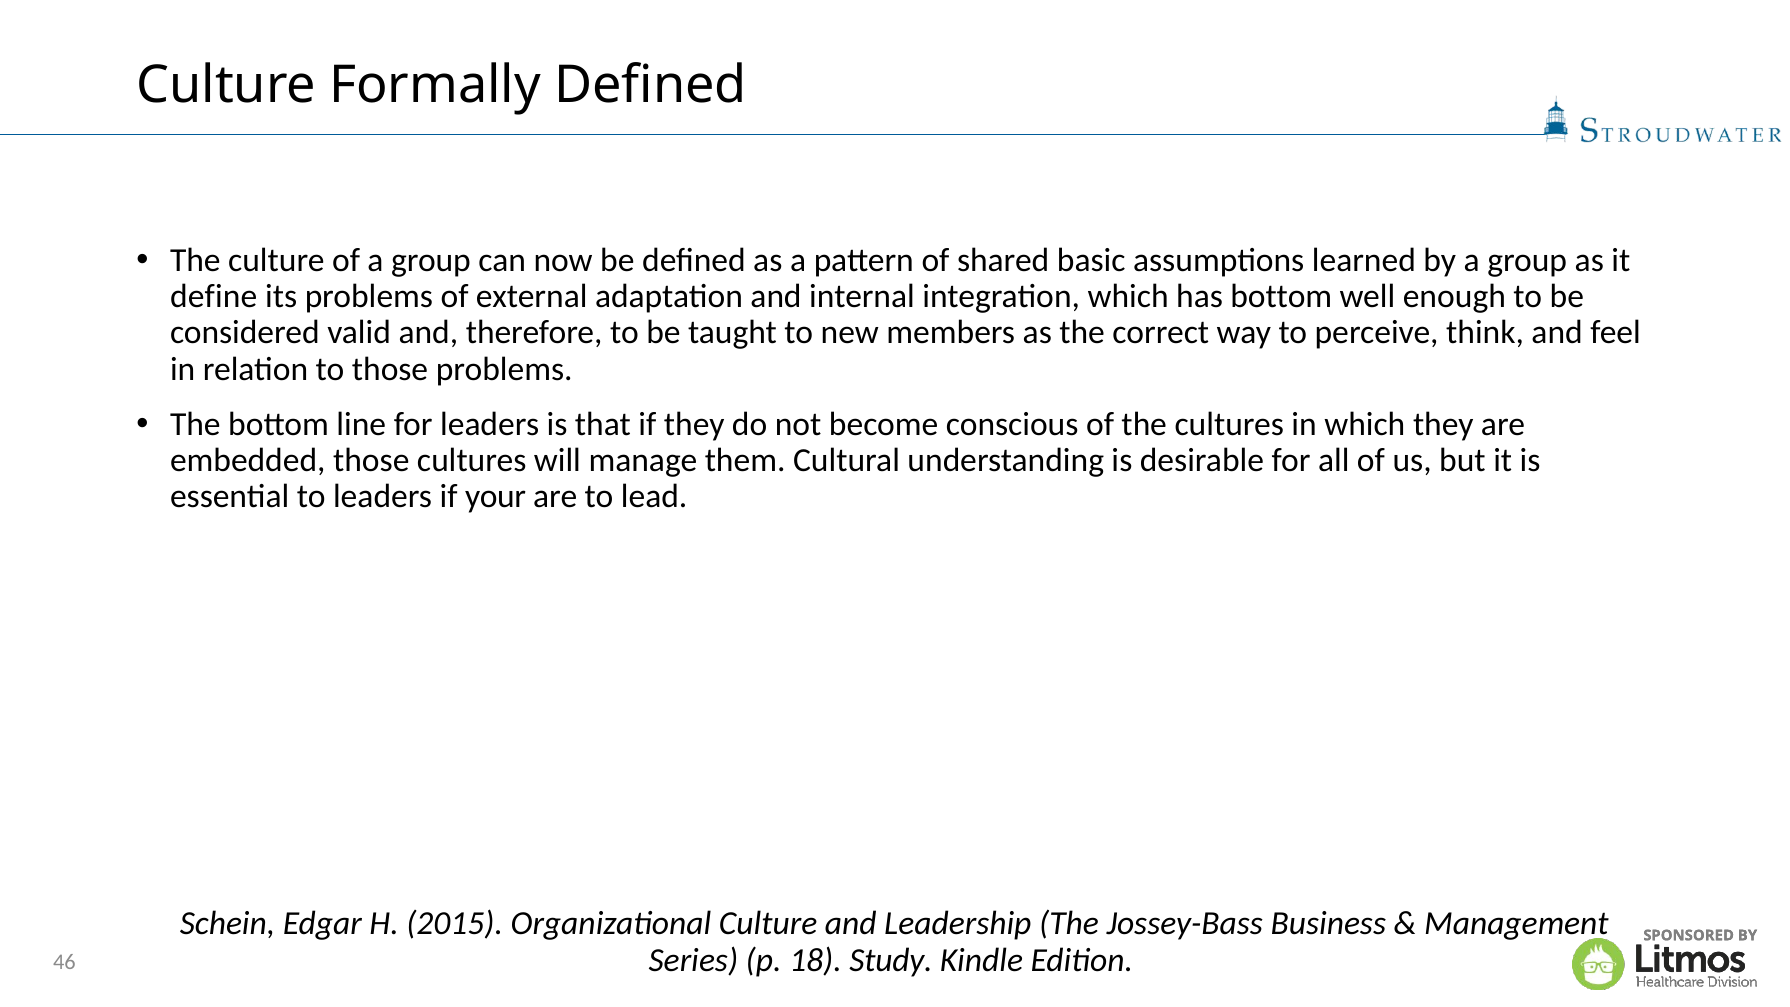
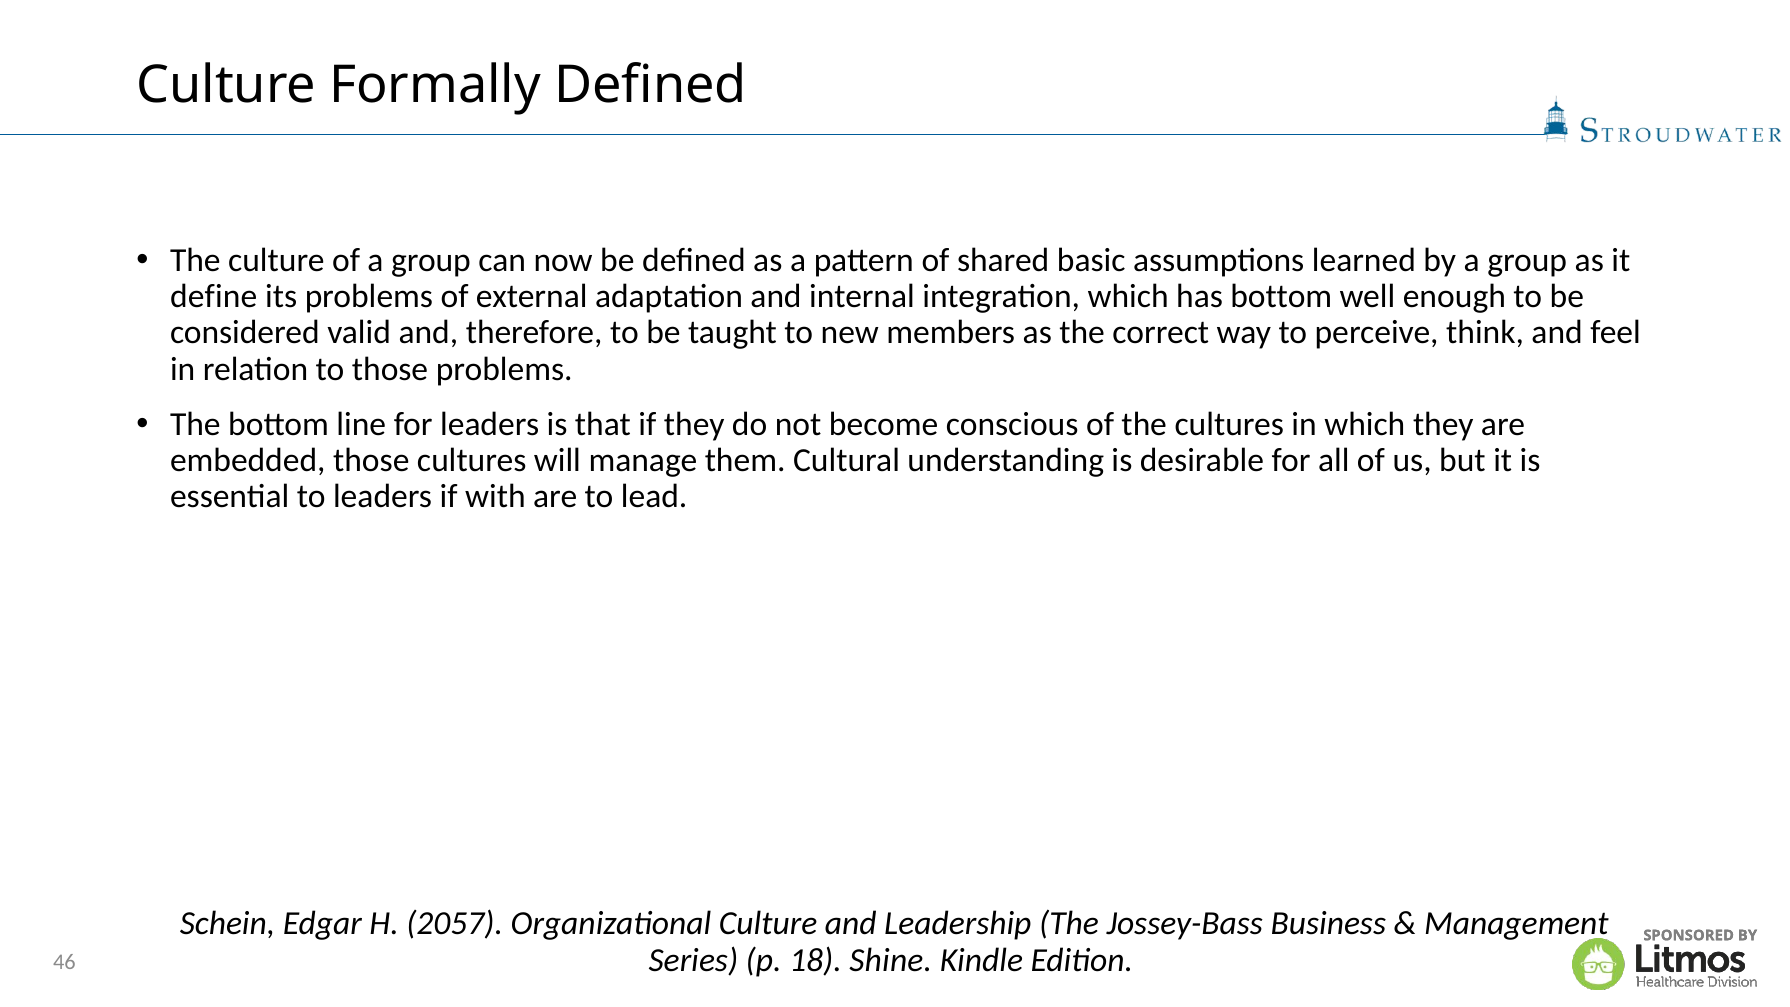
your: your -> with
2015: 2015 -> 2057
Study: Study -> Shine
